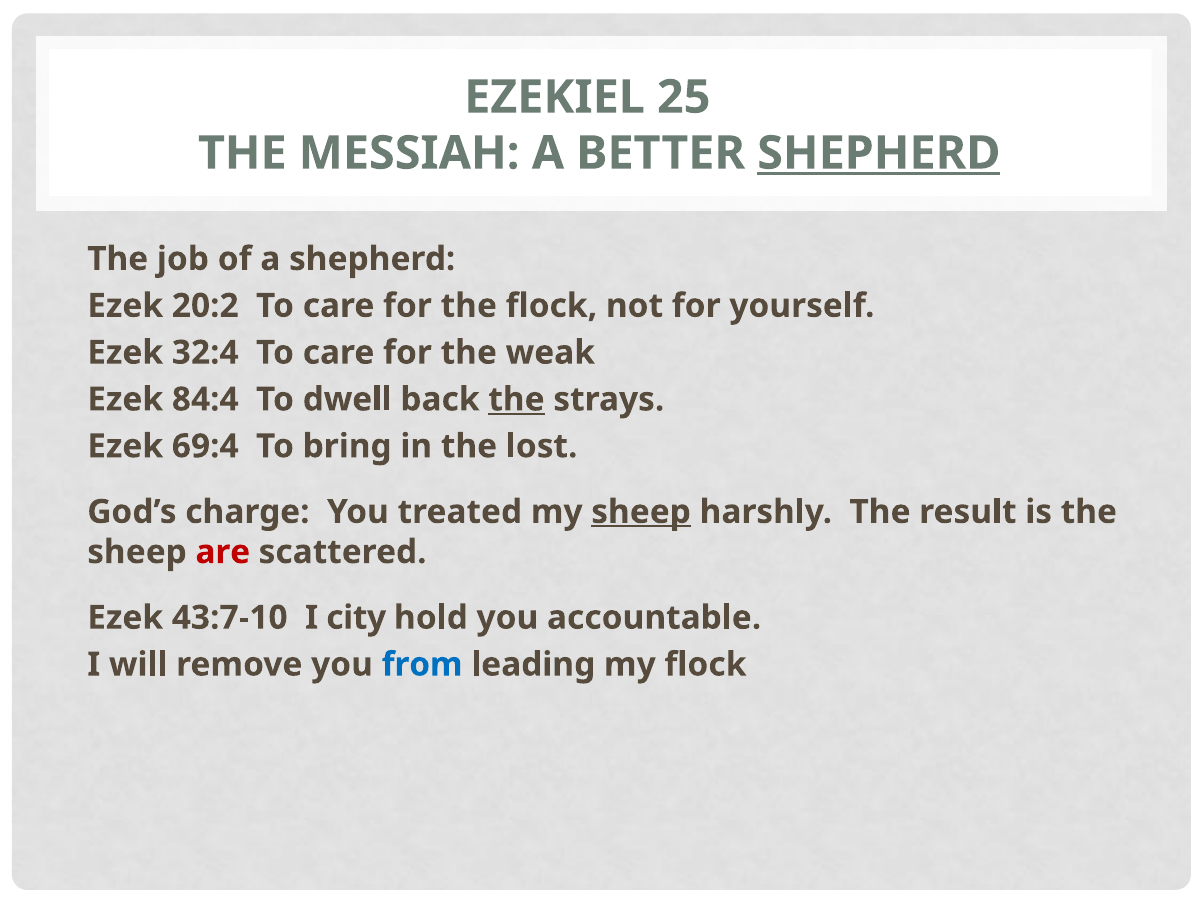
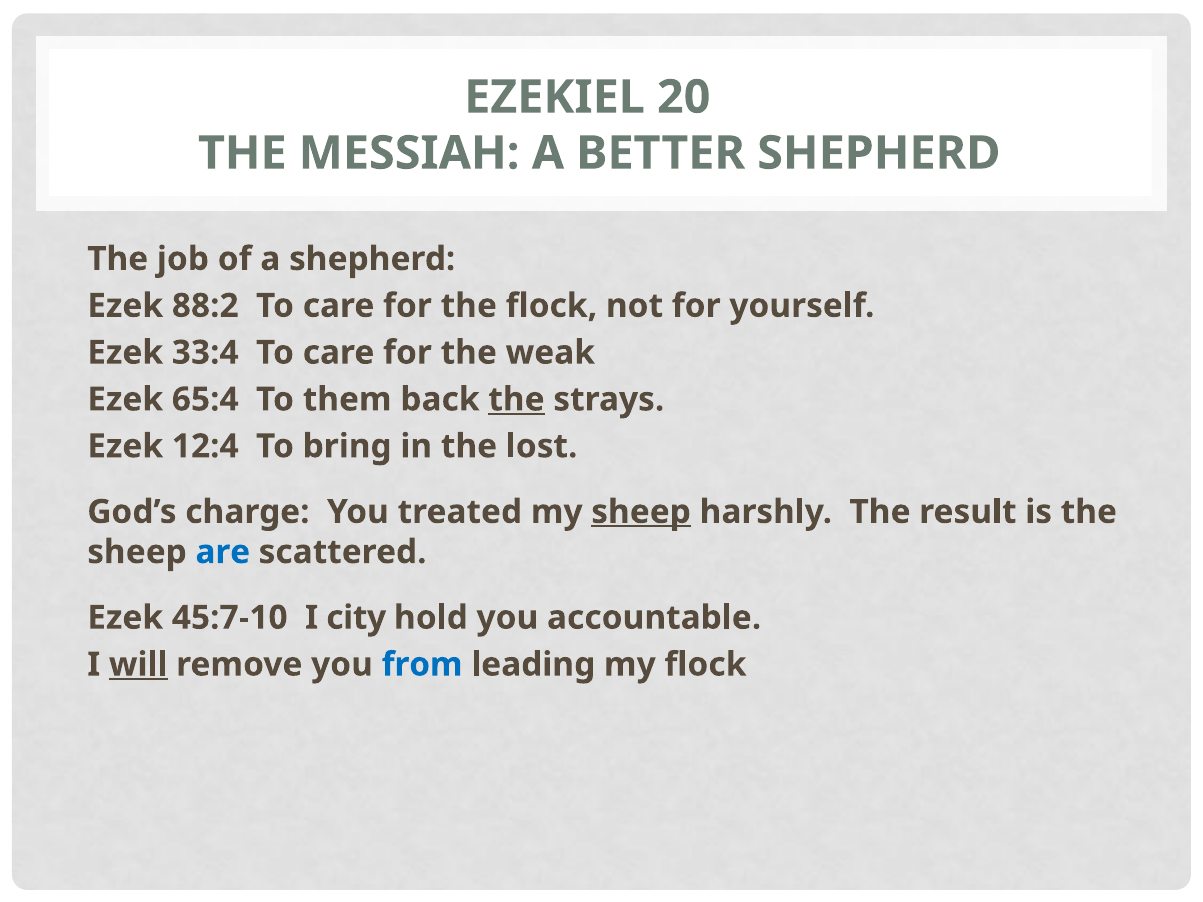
25: 25 -> 20
SHEPHERD at (879, 153) underline: present -> none
20:2: 20:2 -> 88:2
32:4: 32:4 -> 33:4
84:4: 84:4 -> 65:4
dwell: dwell -> them
69:4: 69:4 -> 12:4
are colour: red -> blue
43:7-10: 43:7-10 -> 45:7-10
will underline: none -> present
